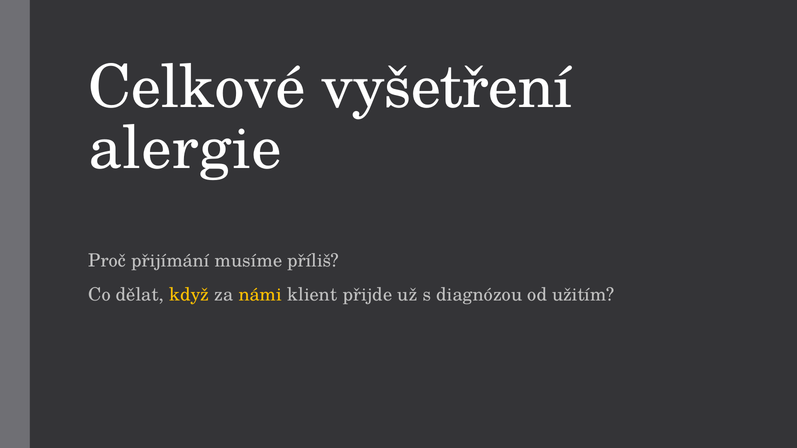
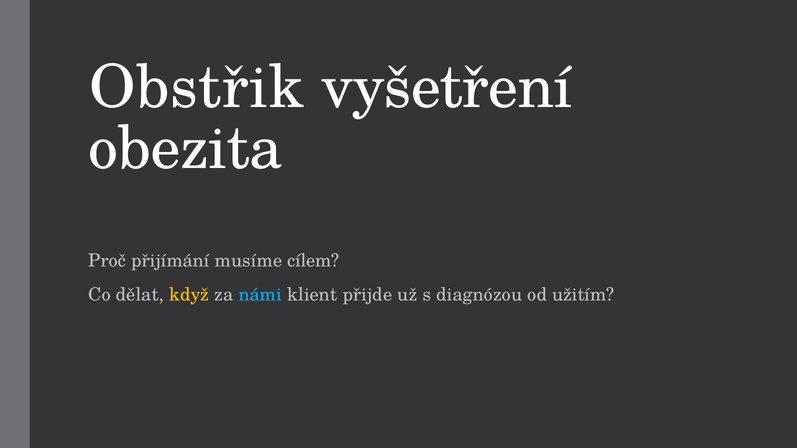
Celkové: Celkové -> Obstřik
alergie: alergie -> obezita
příliš: příliš -> cílem
námi colour: yellow -> light blue
